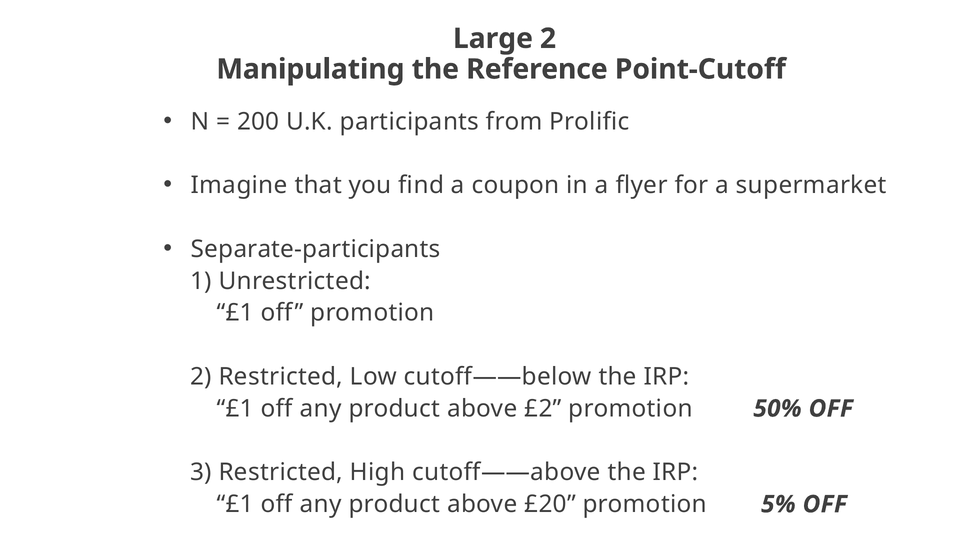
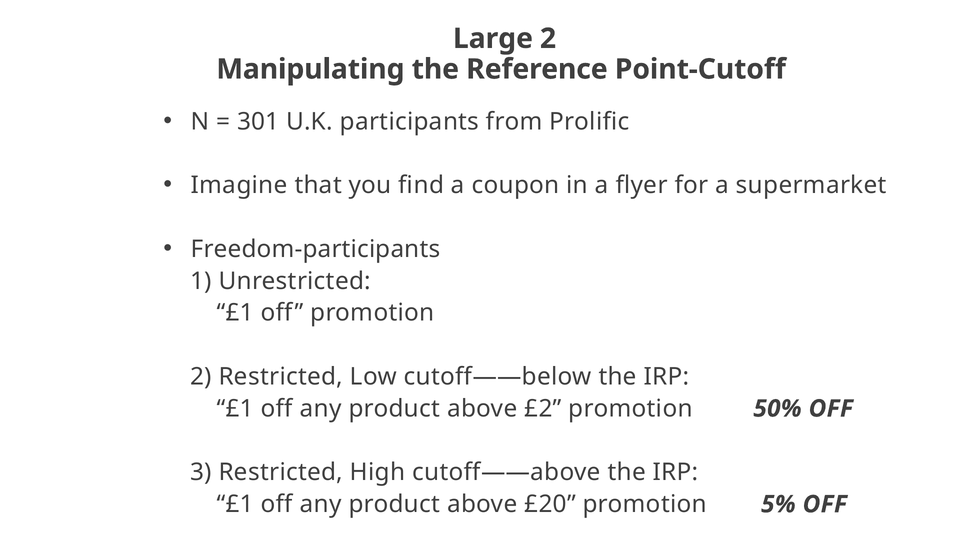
200: 200 -> 301
Separate-participants: Separate-participants -> Freedom-participants
